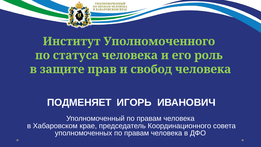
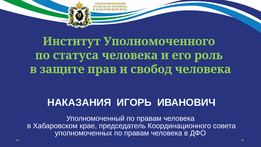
ПОДМЕНЯЕТ: ПОДМЕНЯЕТ -> НАКАЗАНИЯ
